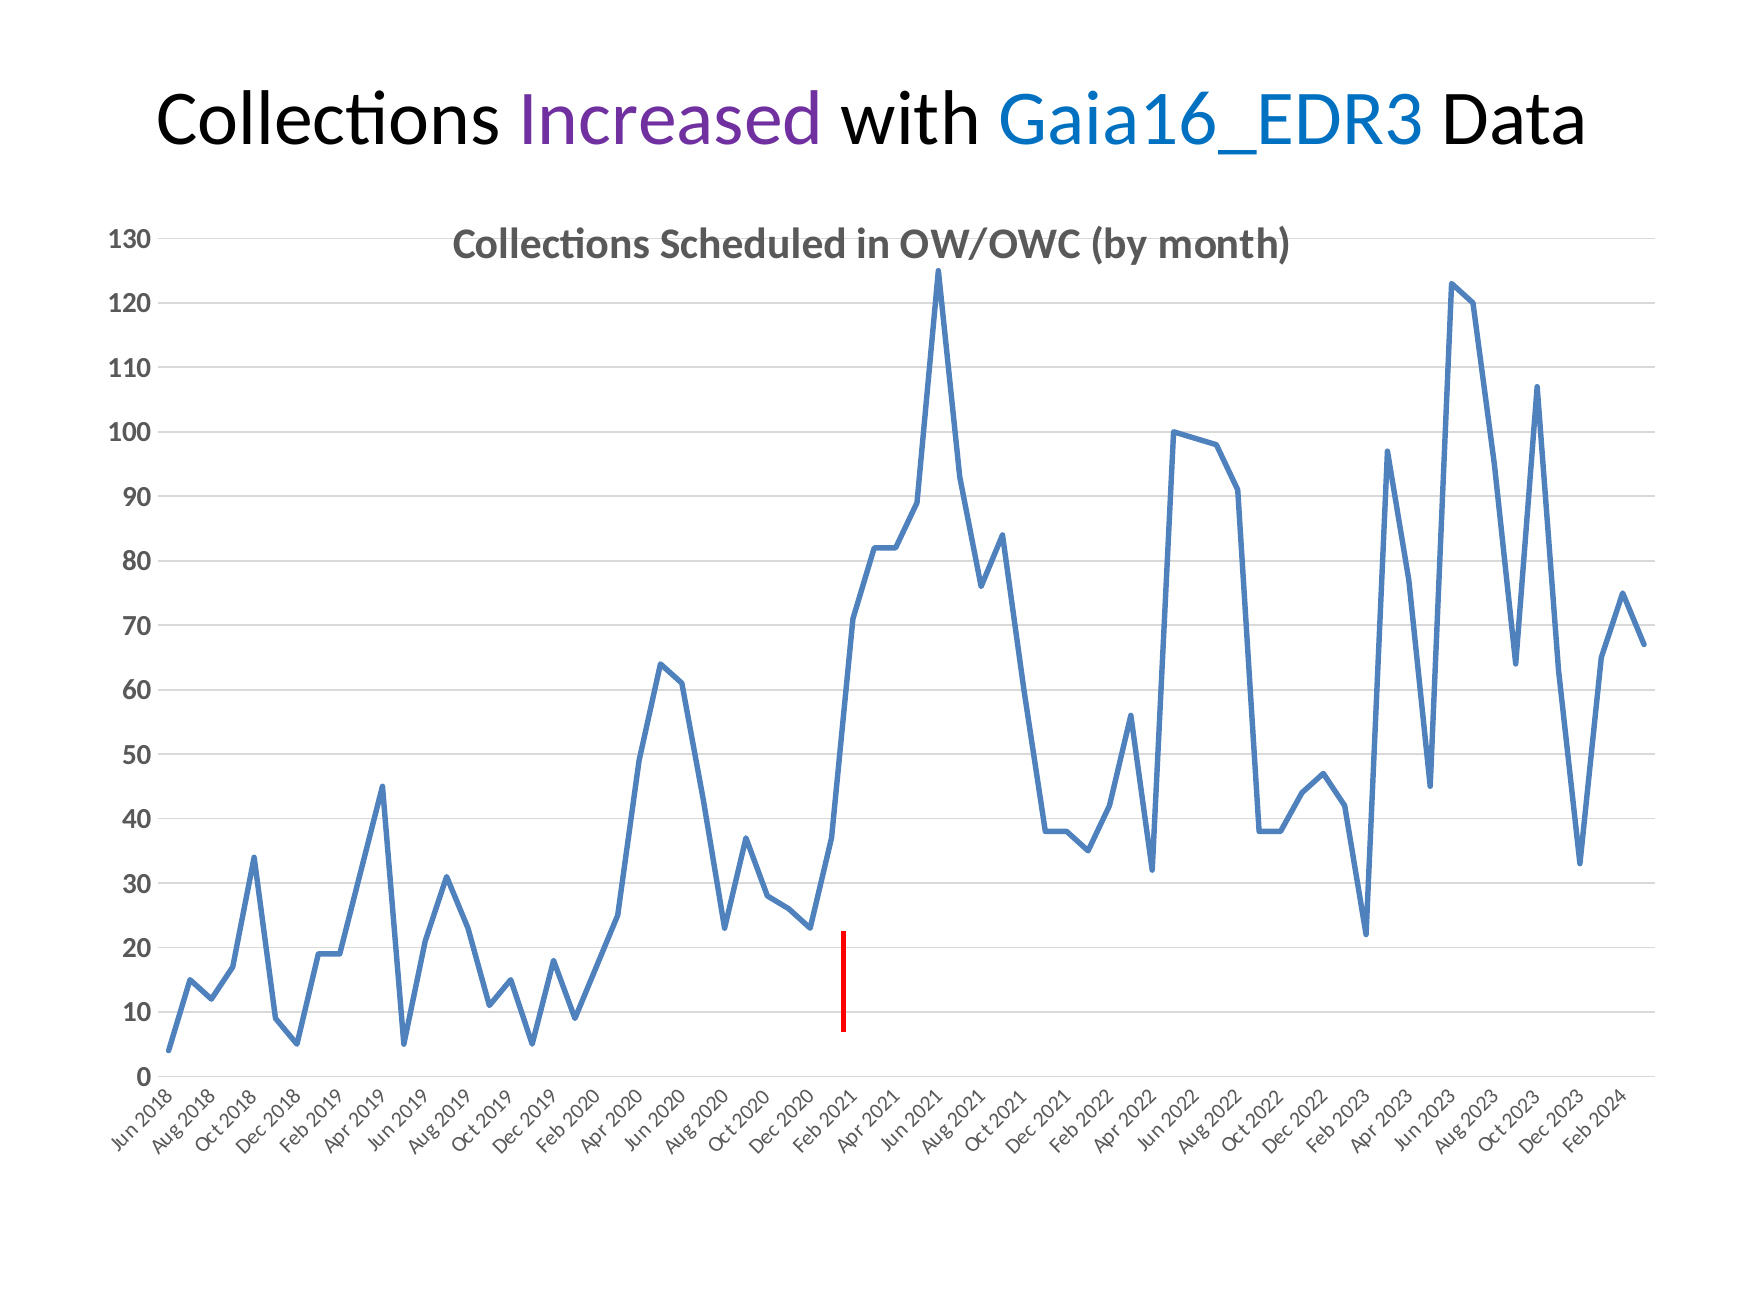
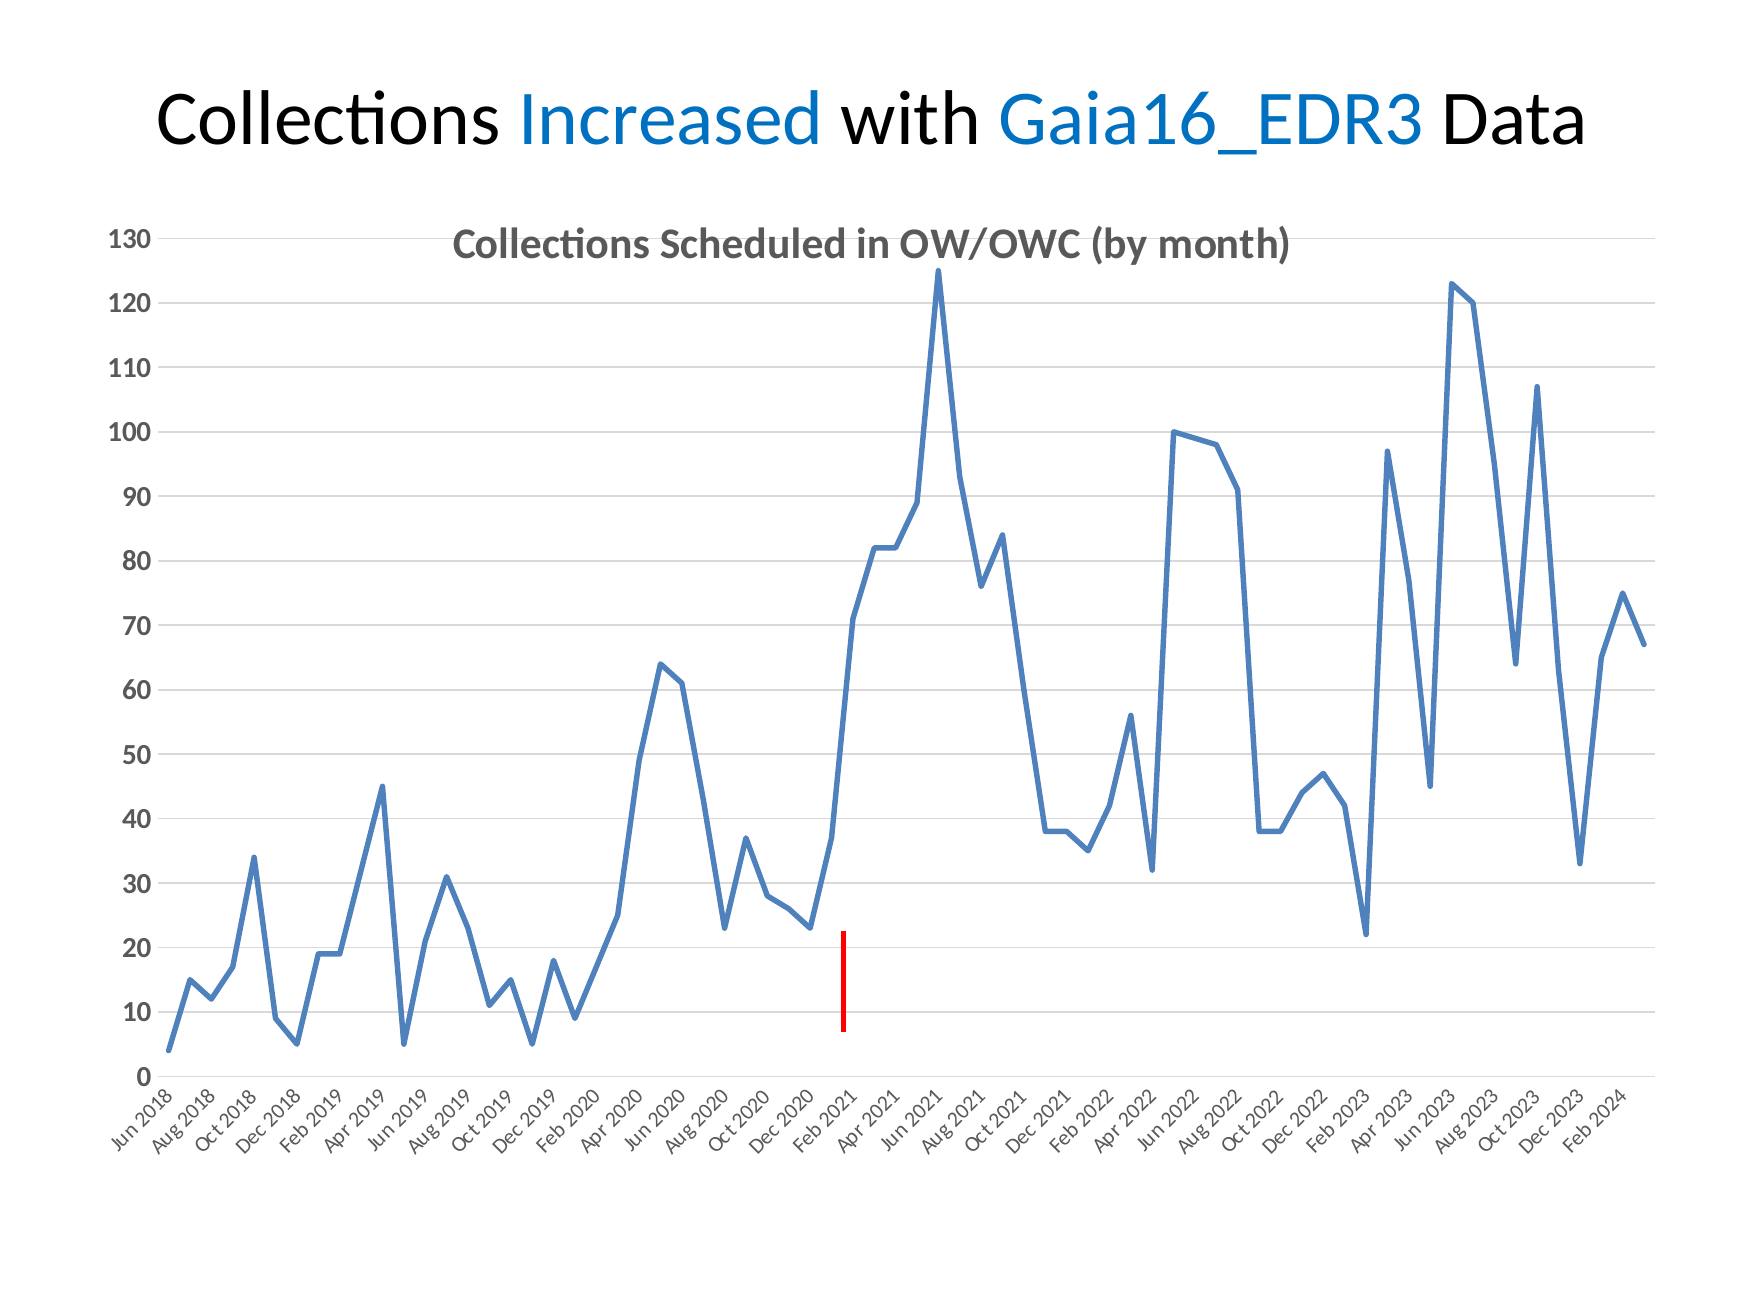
Increased colour: purple -> blue
